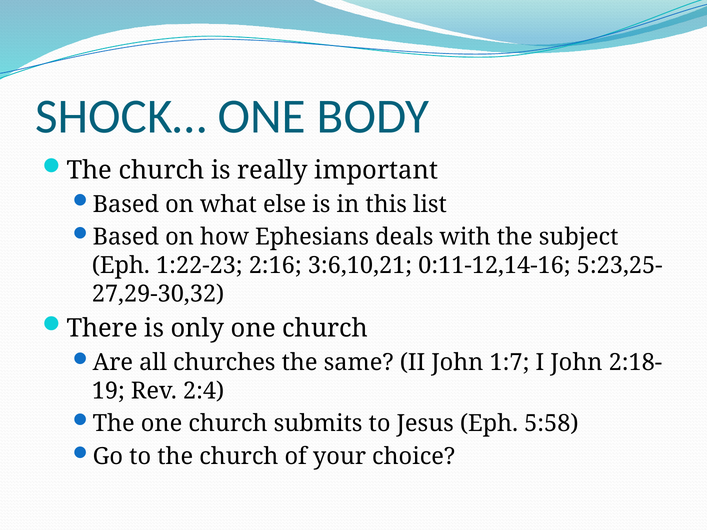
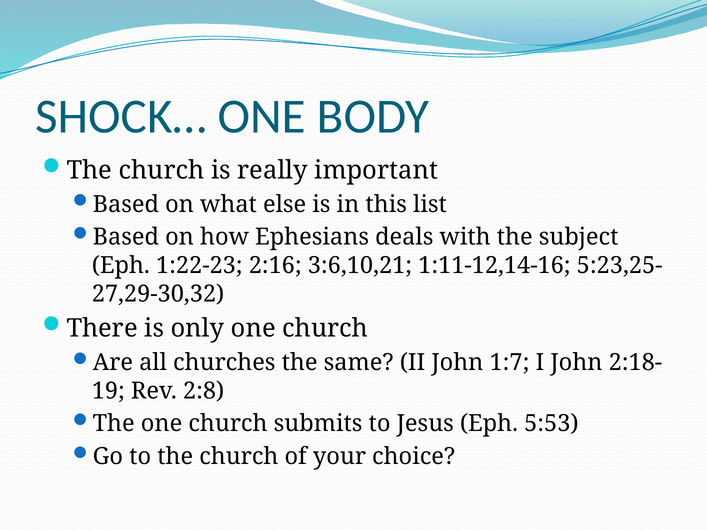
0:11-12,14-16: 0:11-12,14-16 -> 1:11-12,14-16
2:4: 2:4 -> 2:8
5:58: 5:58 -> 5:53
